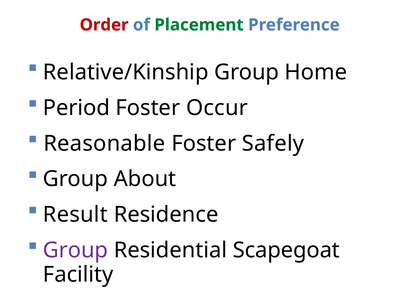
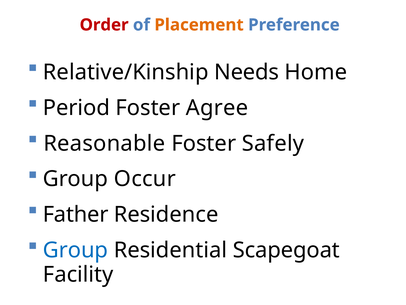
Placement colour: green -> orange
Relative/Kinship Group: Group -> Needs
Occur: Occur -> Agree
About: About -> Occur
Result: Result -> Father
Group at (76, 250) colour: purple -> blue
